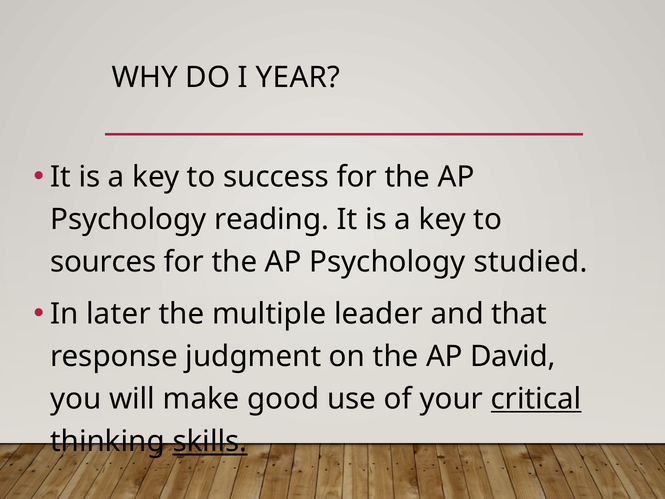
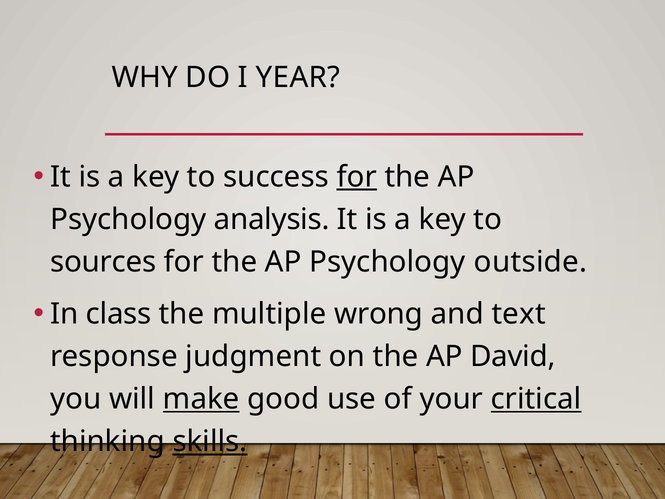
for at (357, 177) underline: none -> present
reading: reading -> analysis
studied: studied -> outside
later: later -> class
leader: leader -> wrong
that: that -> text
make underline: none -> present
